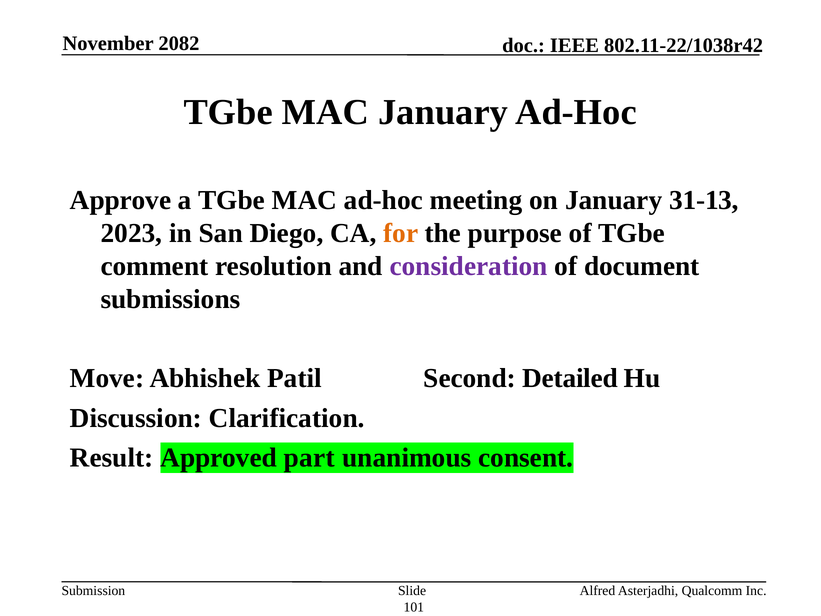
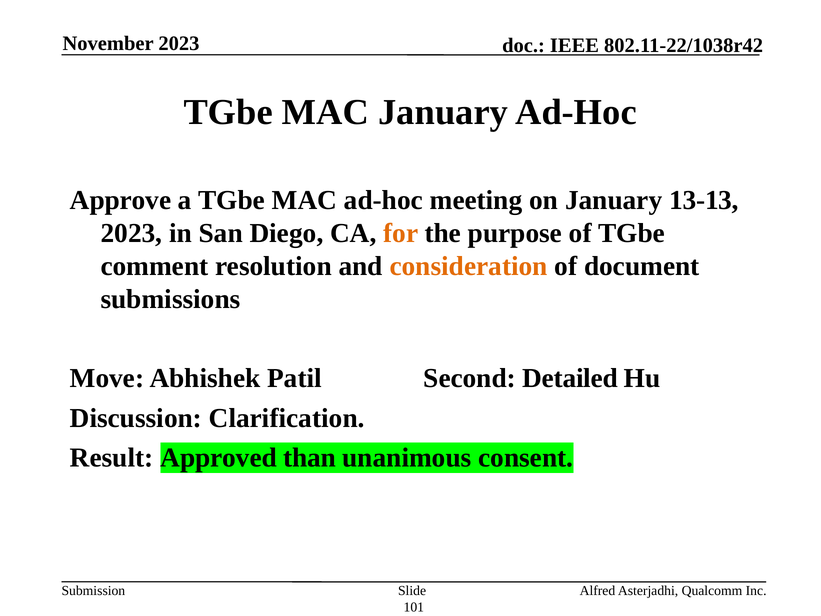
November 2082: 2082 -> 2023
31-13: 31-13 -> 13-13
consideration colour: purple -> orange
part: part -> than
